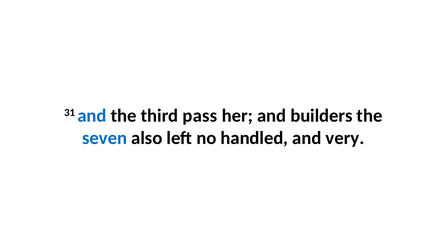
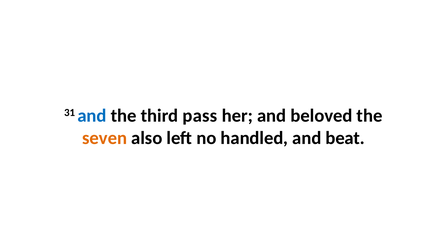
builders: builders -> beloved
seven colour: blue -> orange
very: very -> beat
